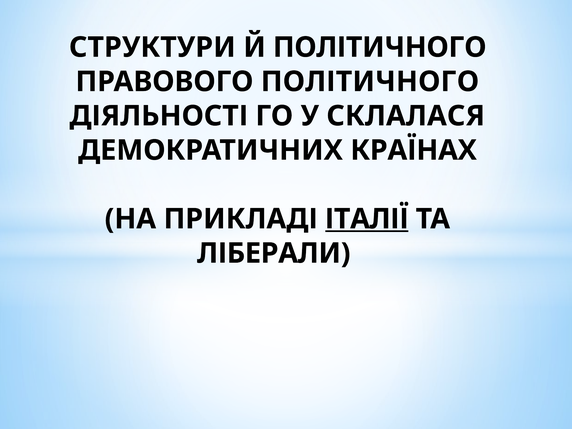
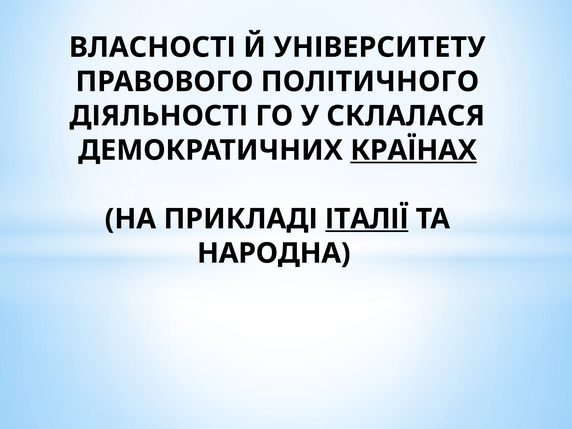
СТРУКТУРИ: СТРУКТУРИ -> ВЛАСНОСТІ
Й ПОЛІТИЧНОГО: ПОЛІТИЧНОГО -> УНІВЕРСИТЕТУ
КРАЇНАХ underline: none -> present
ЛІБЕРАЛИ: ЛІБЕРАЛИ -> НАРОДНА
